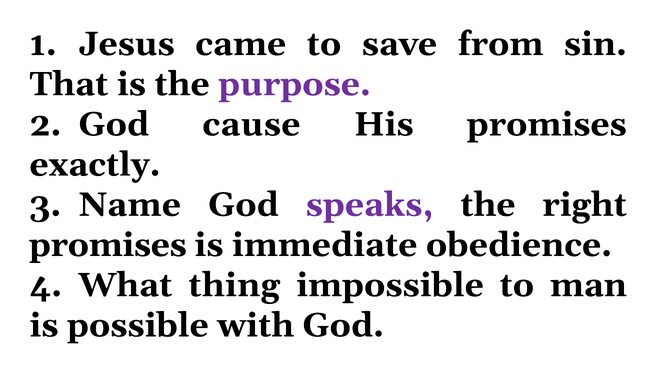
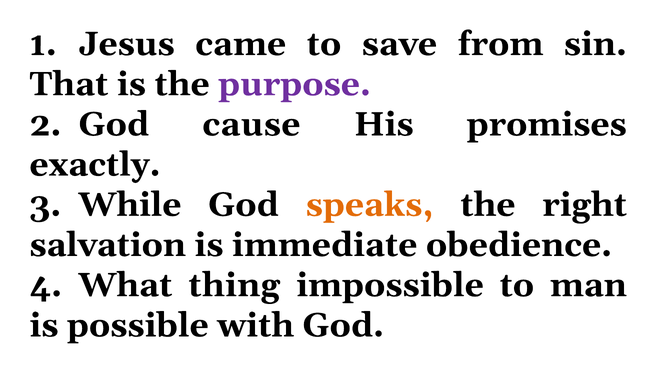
Name: Name -> While
speaks colour: purple -> orange
promises at (108, 245): promises -> salvation
